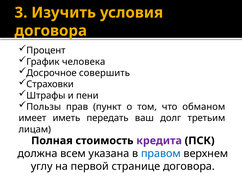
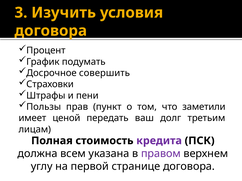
человека: человека -> подумать
обманом: обманом -> заметили
иметь: иметь -> ценой
правом colour: blue -> purple
